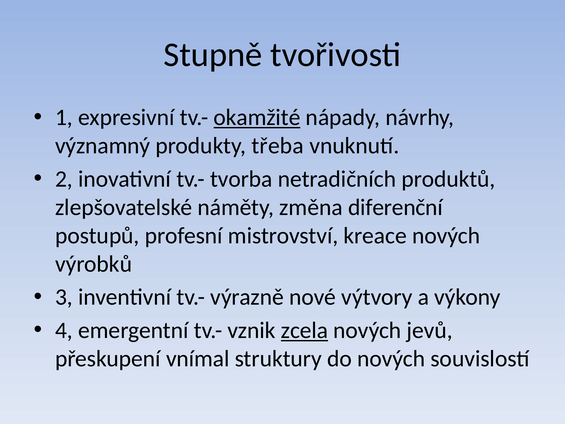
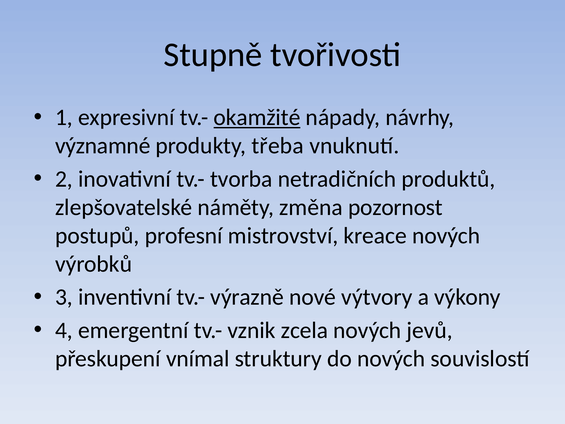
významný: významný -> významné
diferenční: diferenční -> pozornost
zcela underline: present -> none
